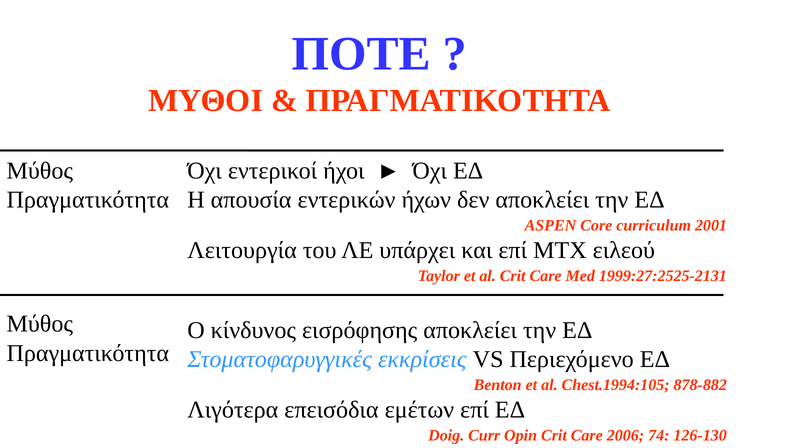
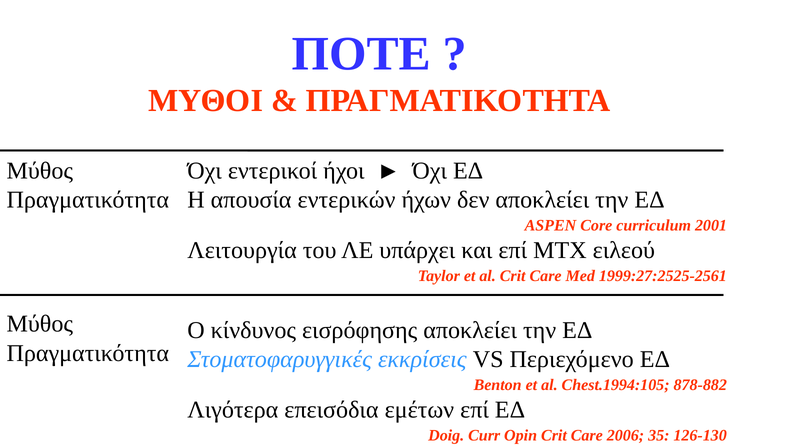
1999:27:2525-2131: 1999:27:2525-2131 -> 1999:27:2525-2561
74: 74 -> 35
